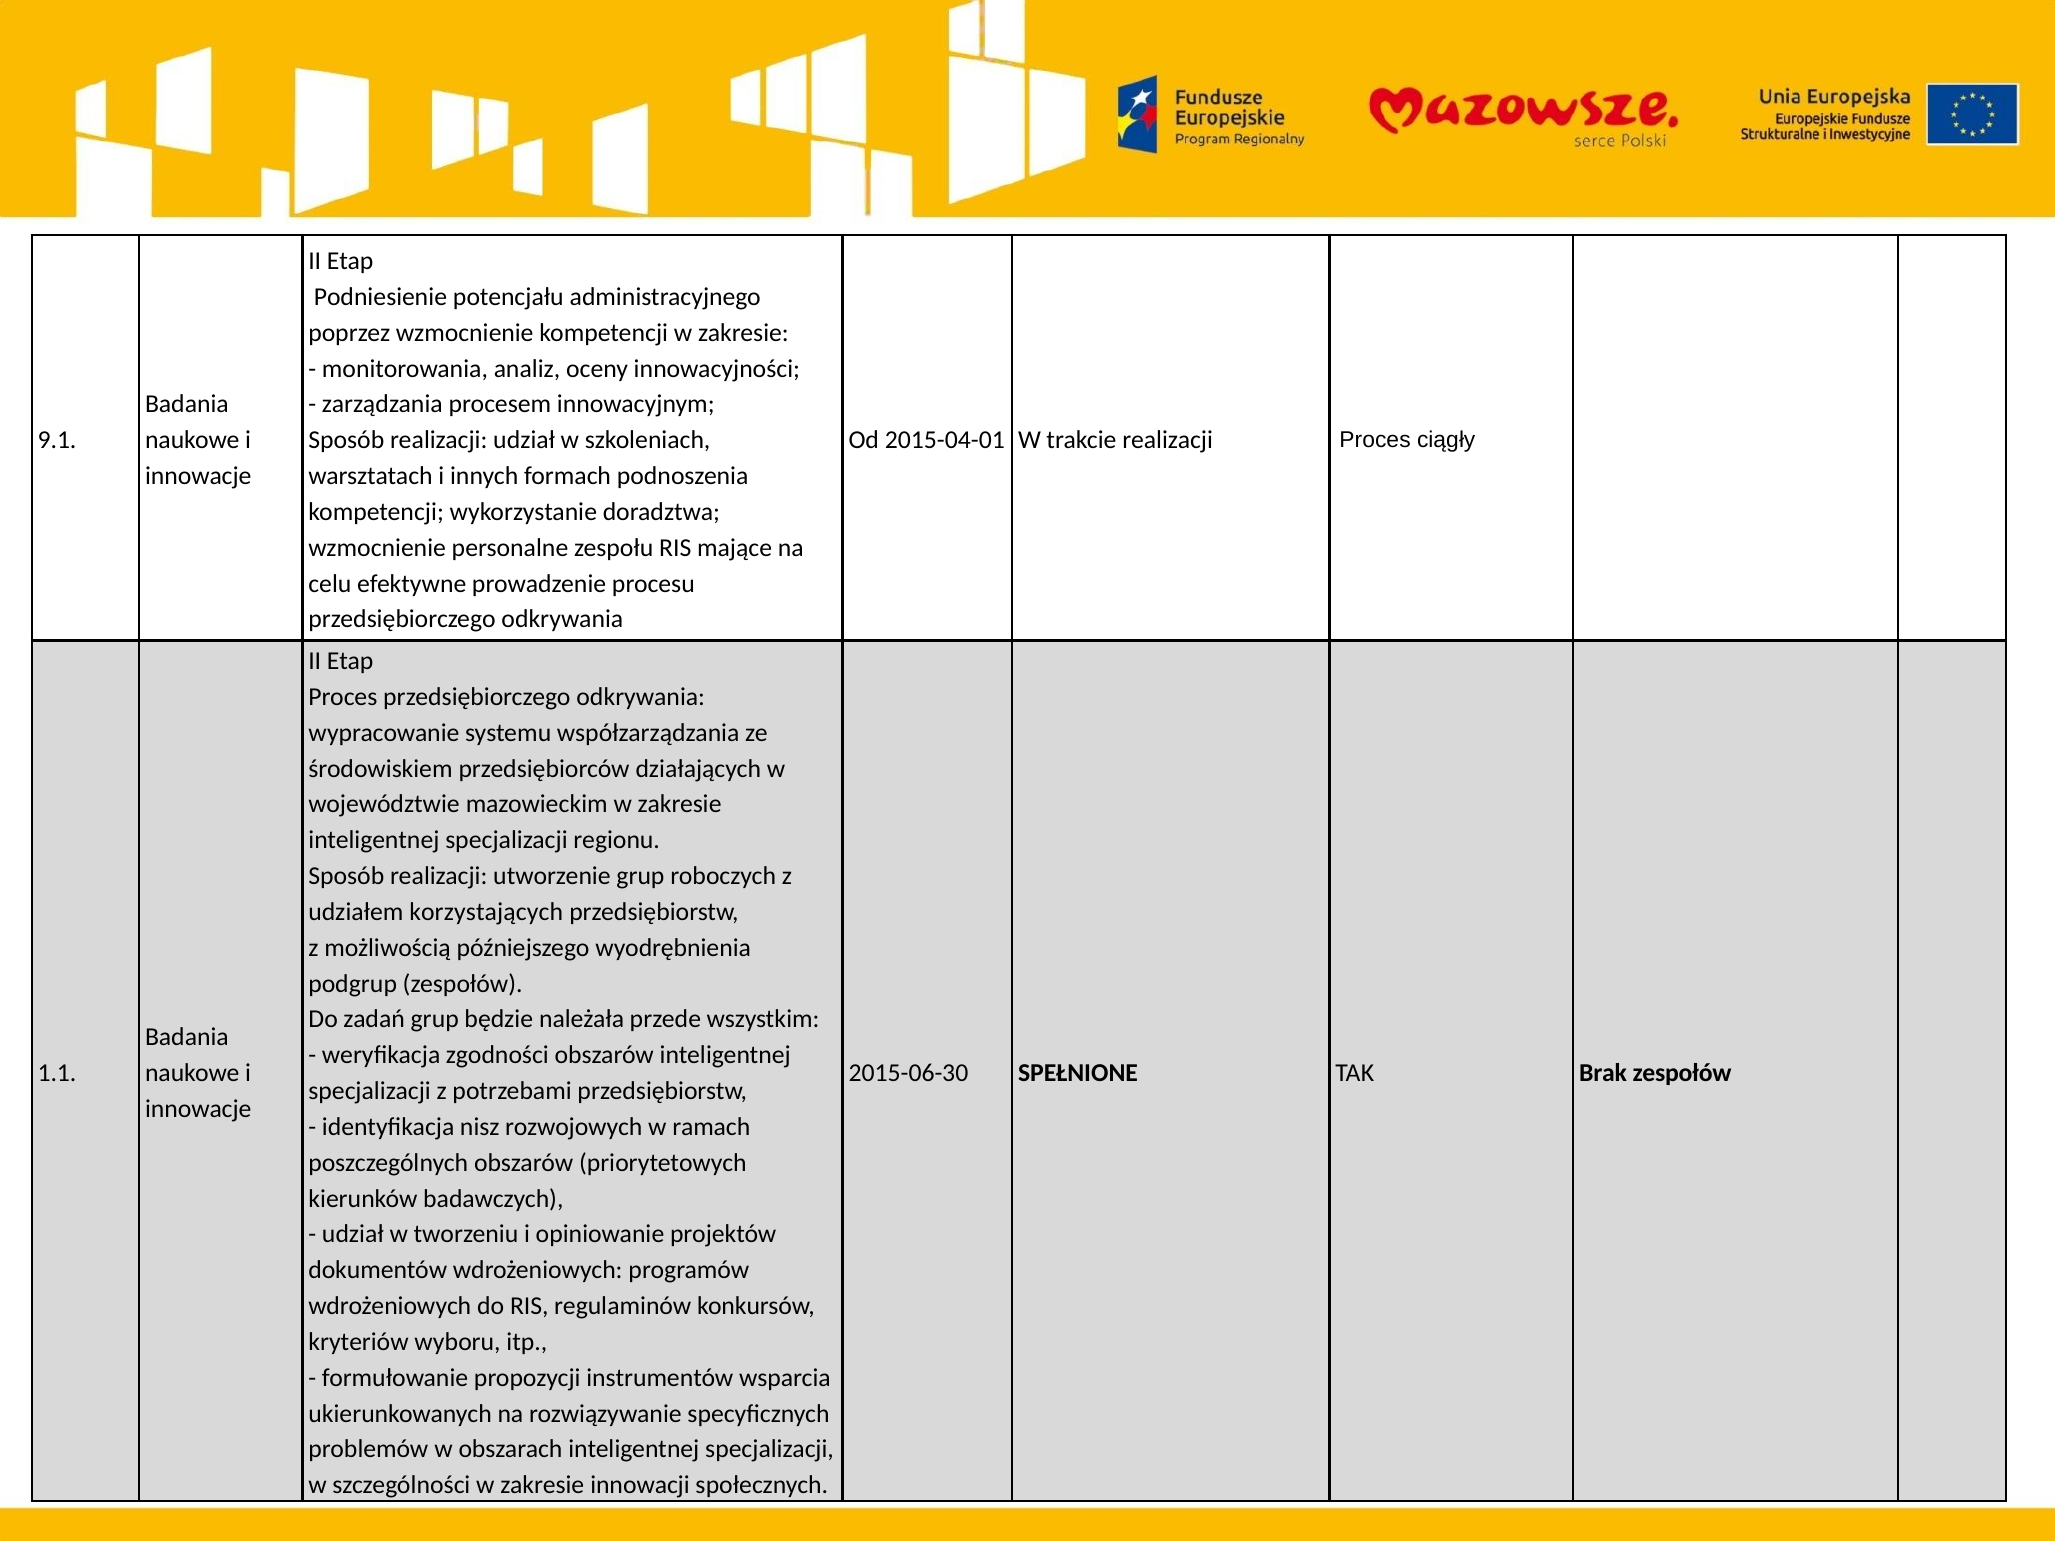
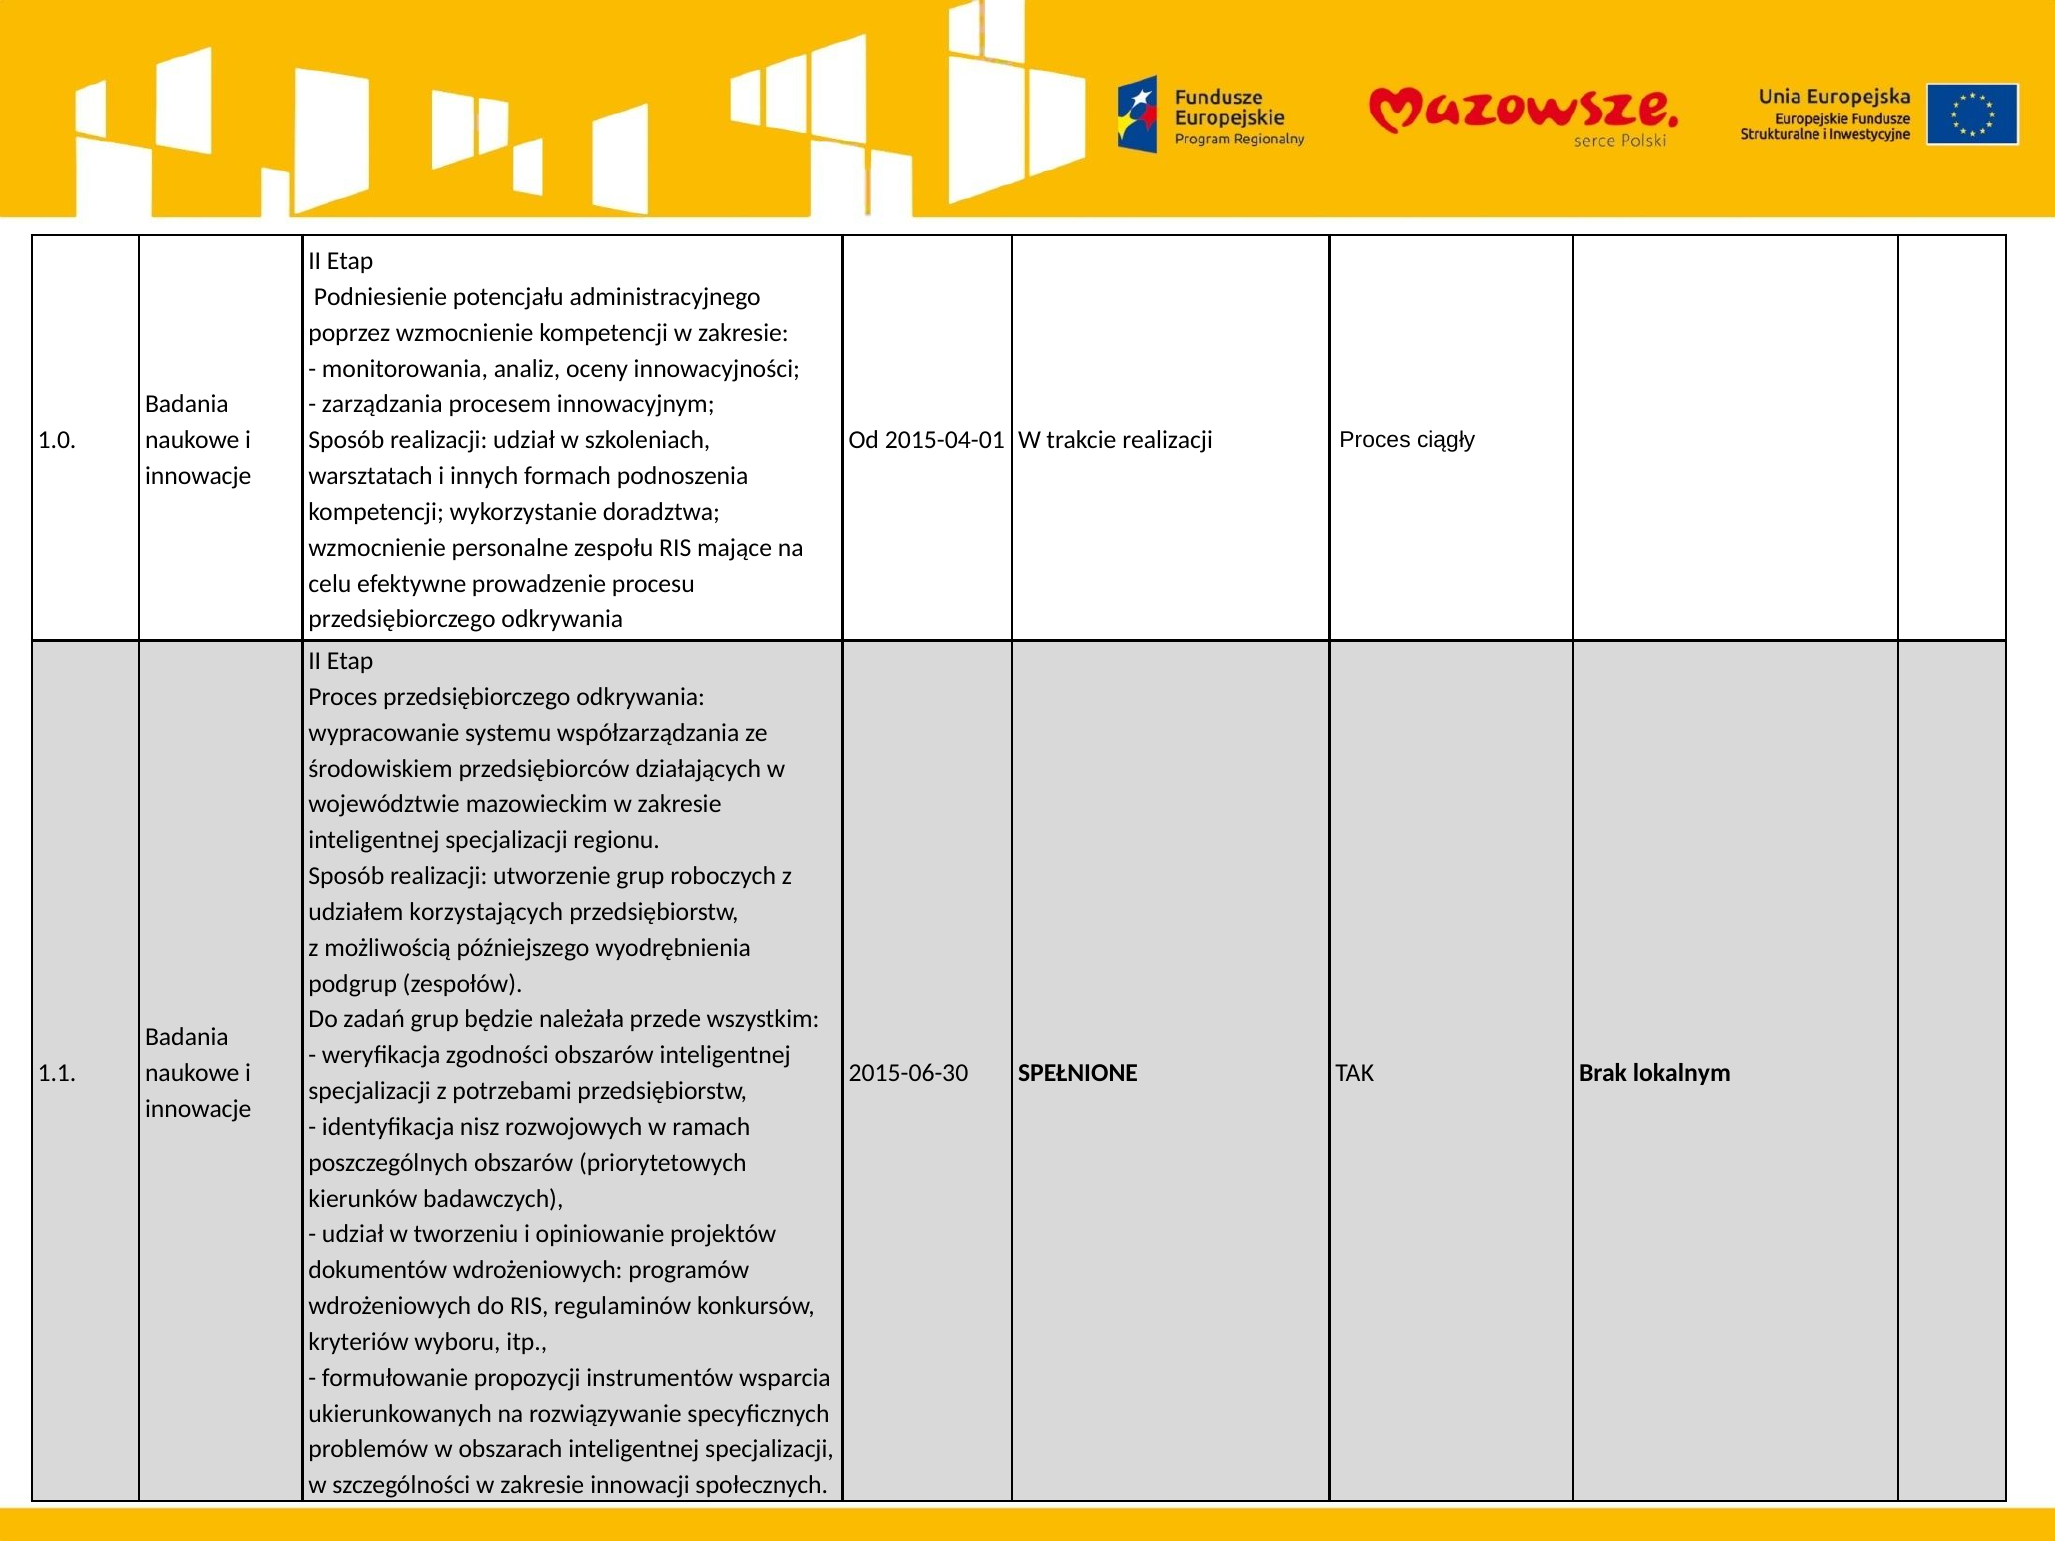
9.1: 9.1 -> 1.0
Brak zespołów: zespołów -> lokalnym
